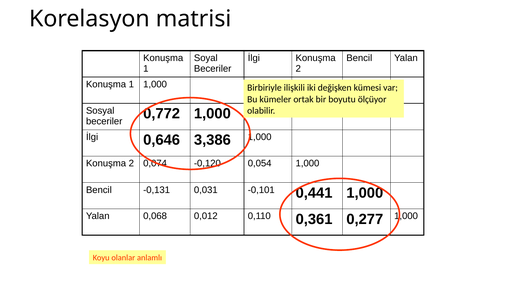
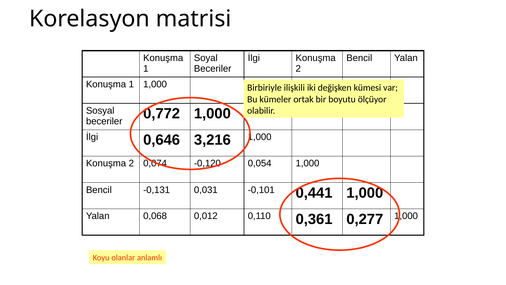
3,386: 3,386 -> 3,216
